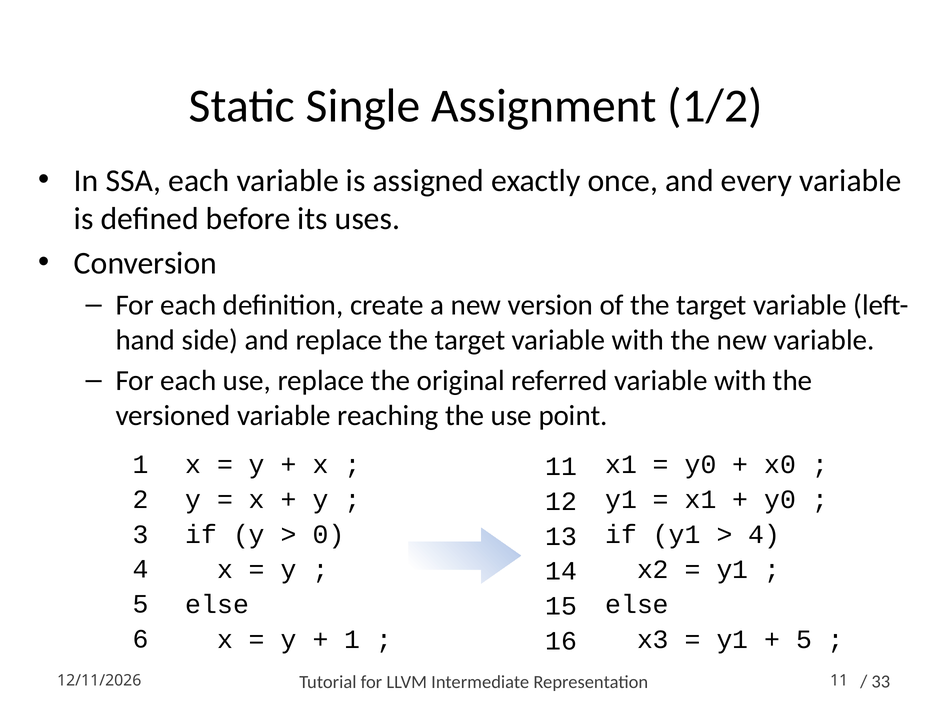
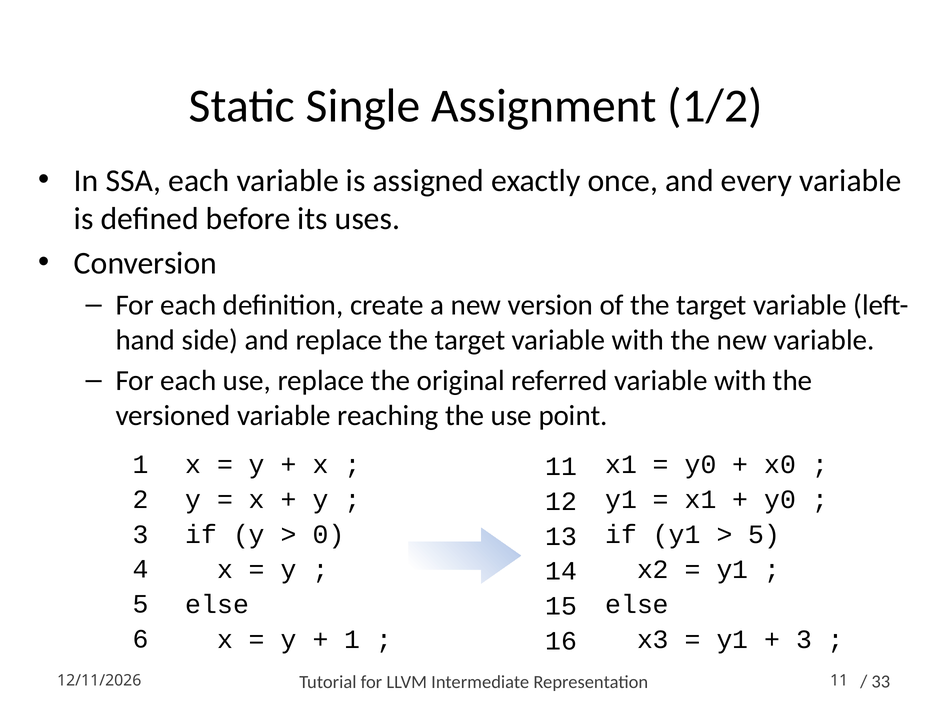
4 at (764, 535): 4 -> 5
5 at (804, 639): 5 -> 3
